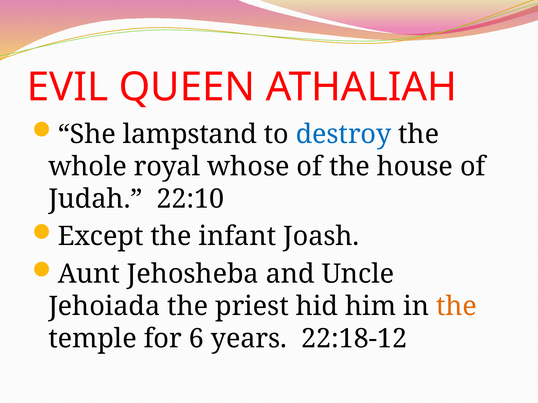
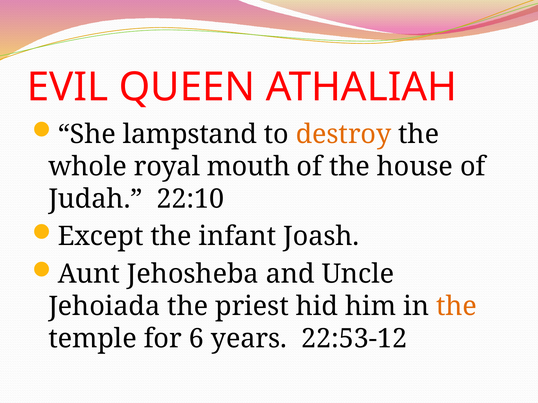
destroy colour: blue -> orange
whose: whose -> mouth
22:18-12: 22:18-12 -> 22:53-12
